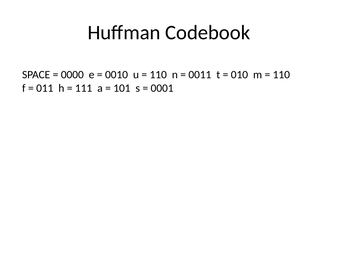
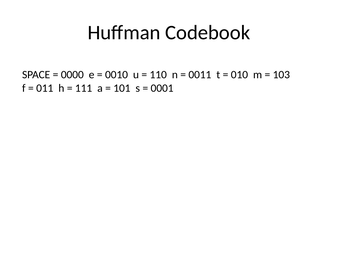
110 at (281, 75): 110 -> 103
